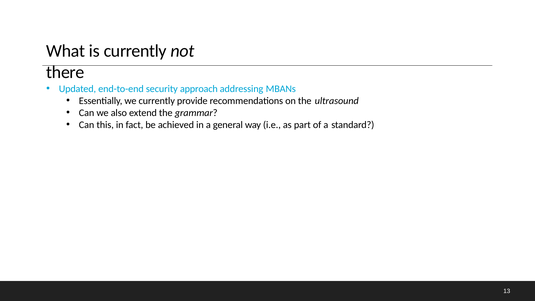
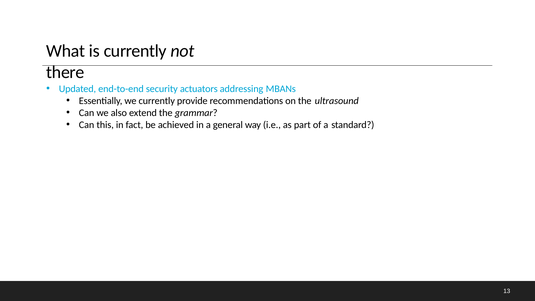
approach: approach -> actuators
